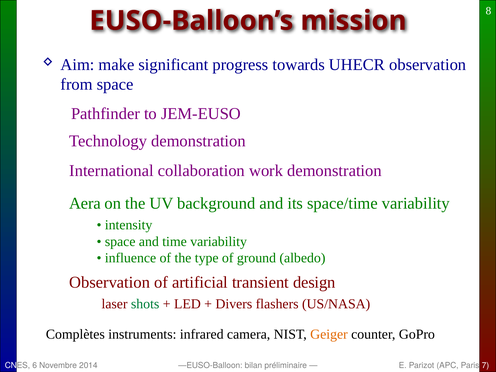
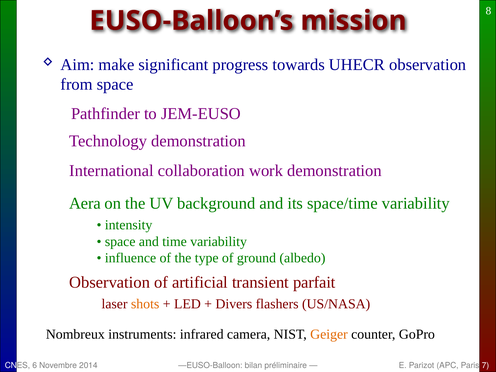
design: design -> parfait
shots colour: green -> orange
Complètes: Complètes -> Nombreux
